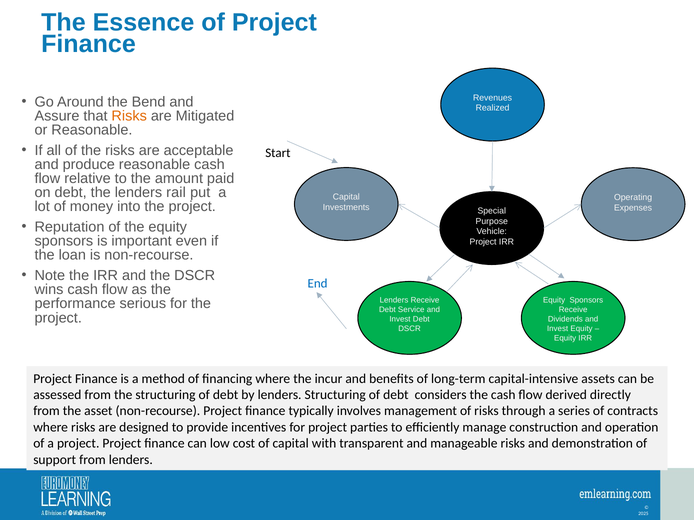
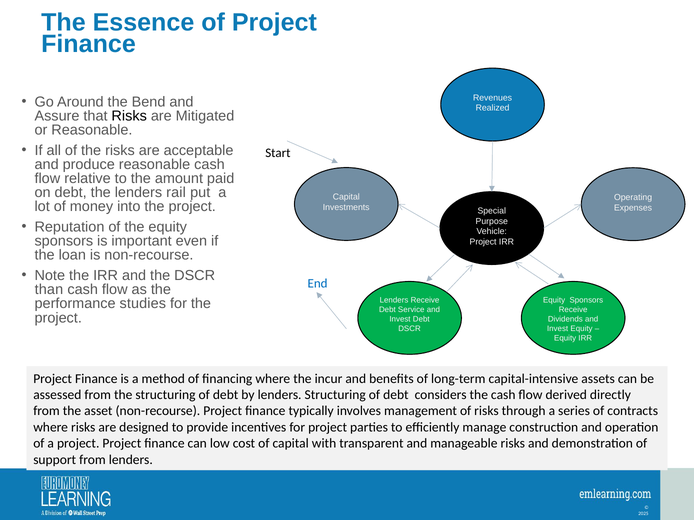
Risks at (129, 116) colour: orange -> black
wins: wins -> than
serious: serious -> studies
